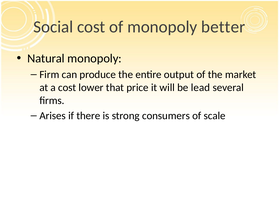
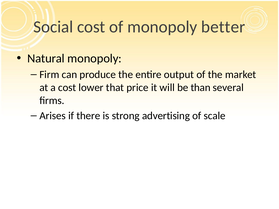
lead: lead -> than
consumers: consumers -> advertising
